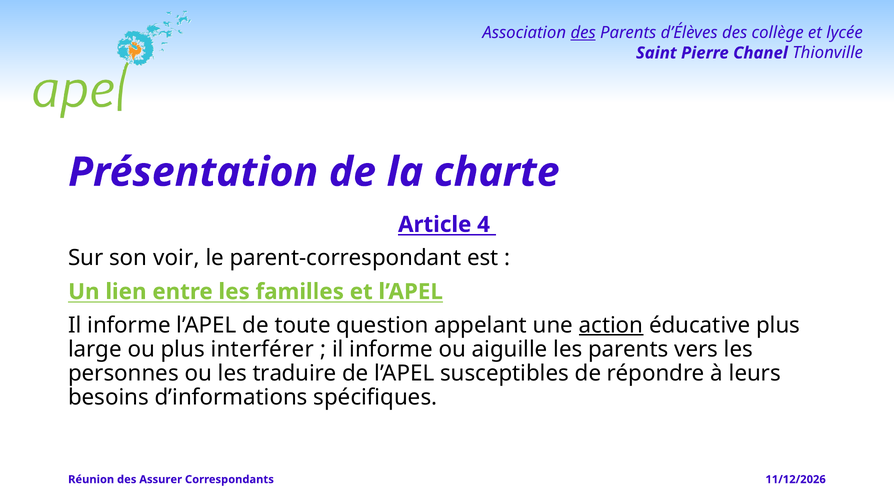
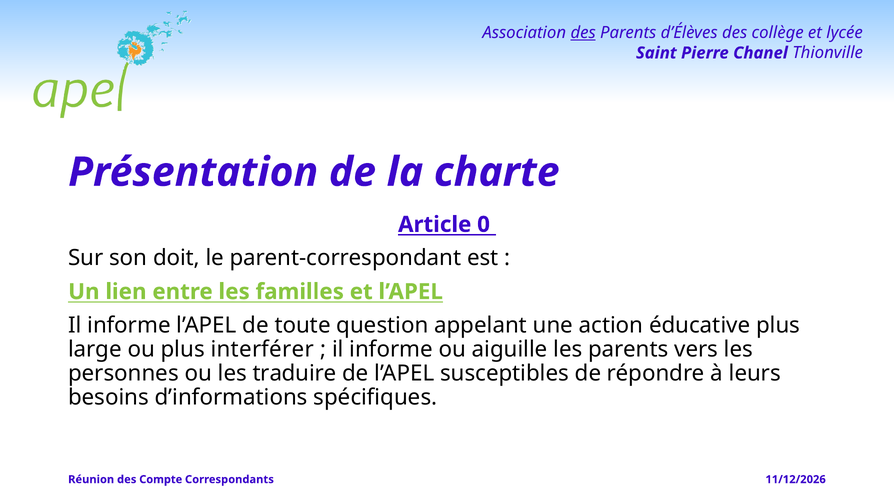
4: 4 -> 0
voir: voir -> doit
action underline: present -> none
Assurer: Assurer -> Compte
